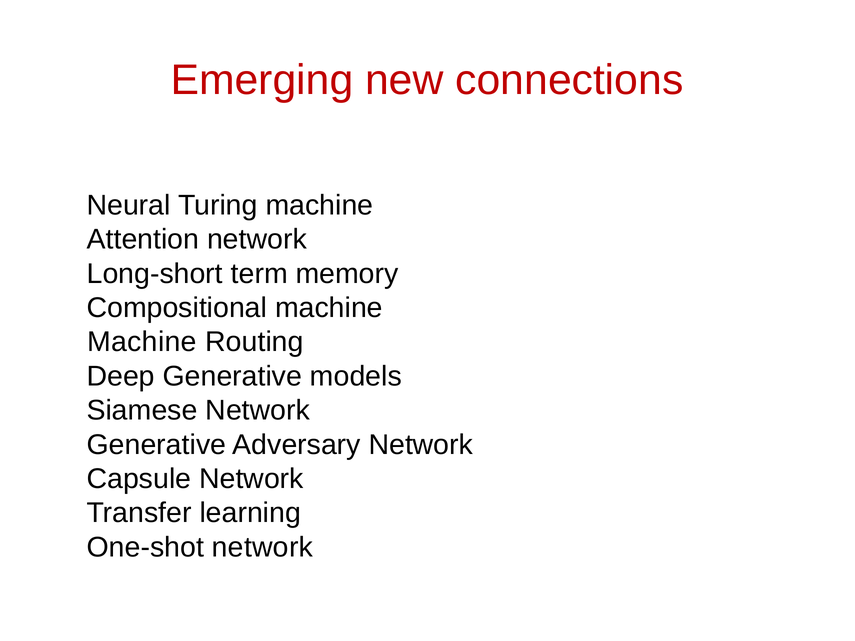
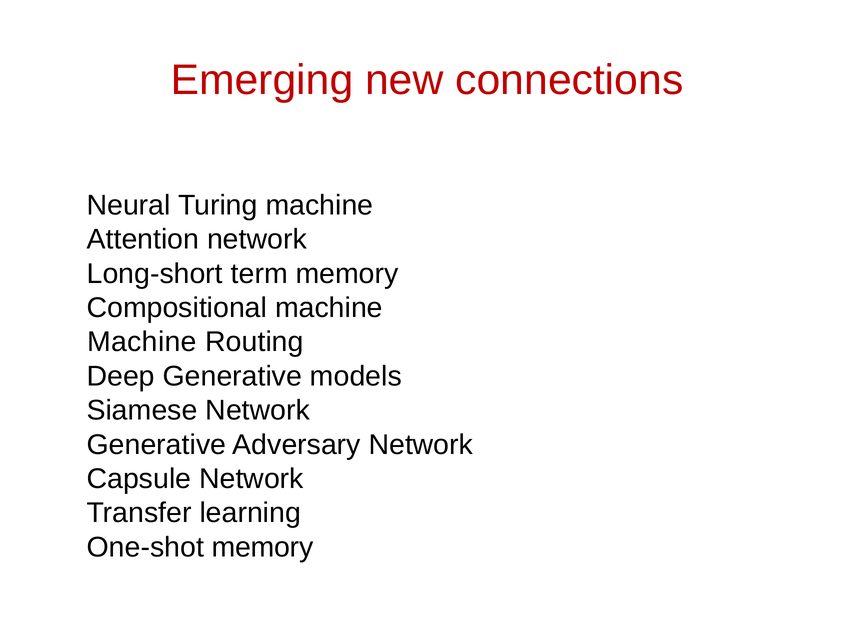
One-shot network: network -> memory
